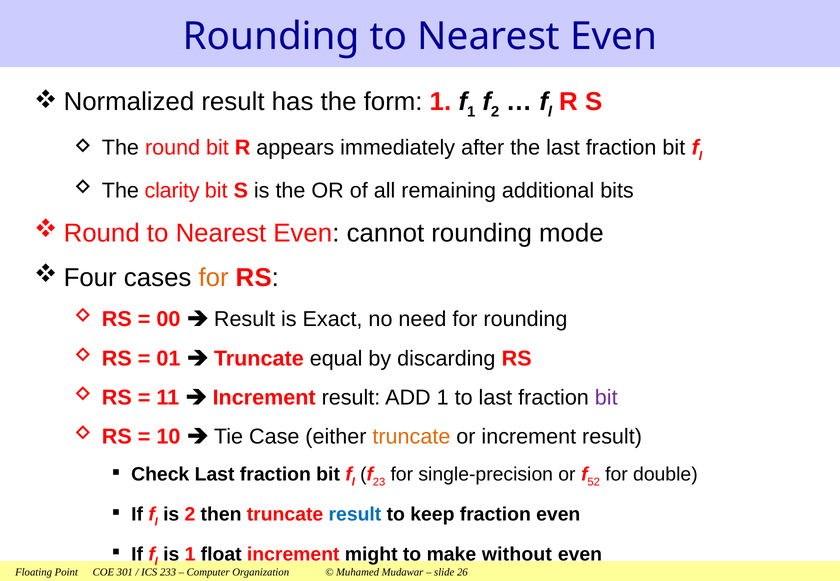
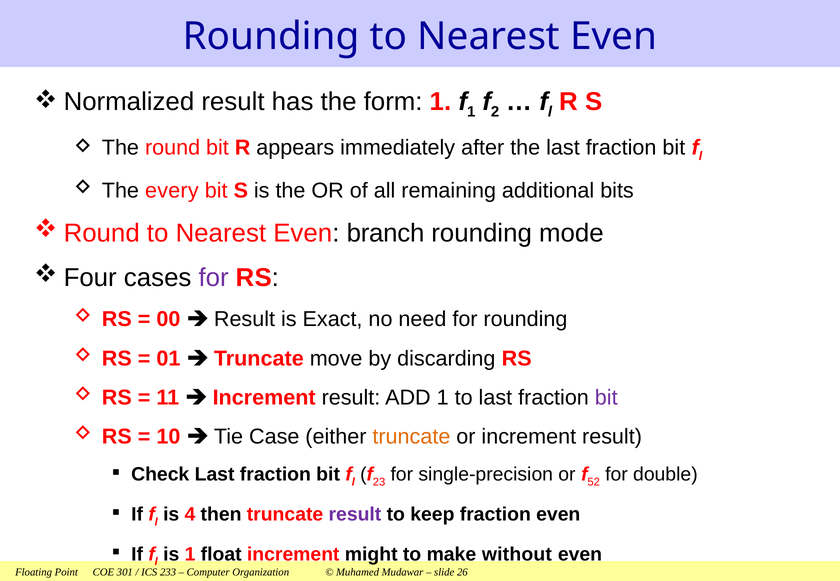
clarity: clarity -> every
cannot: cannot -> branch
for at (214, 278) colour: orange -> purple
equal: equal -> move
is 2: 2 -> 4
result at (355, 515) colour: blue -> purple
